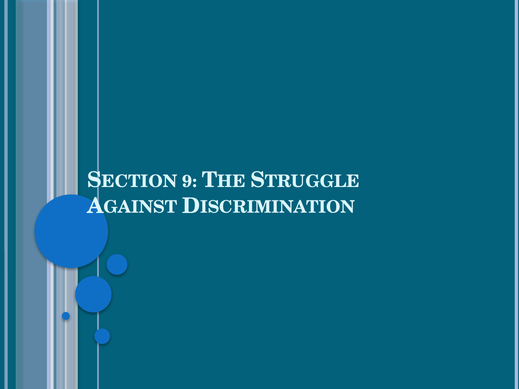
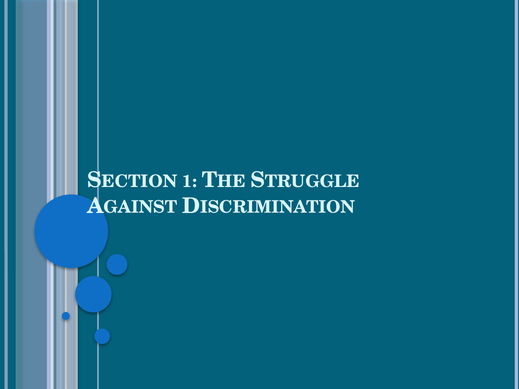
9: 9 -> 1
